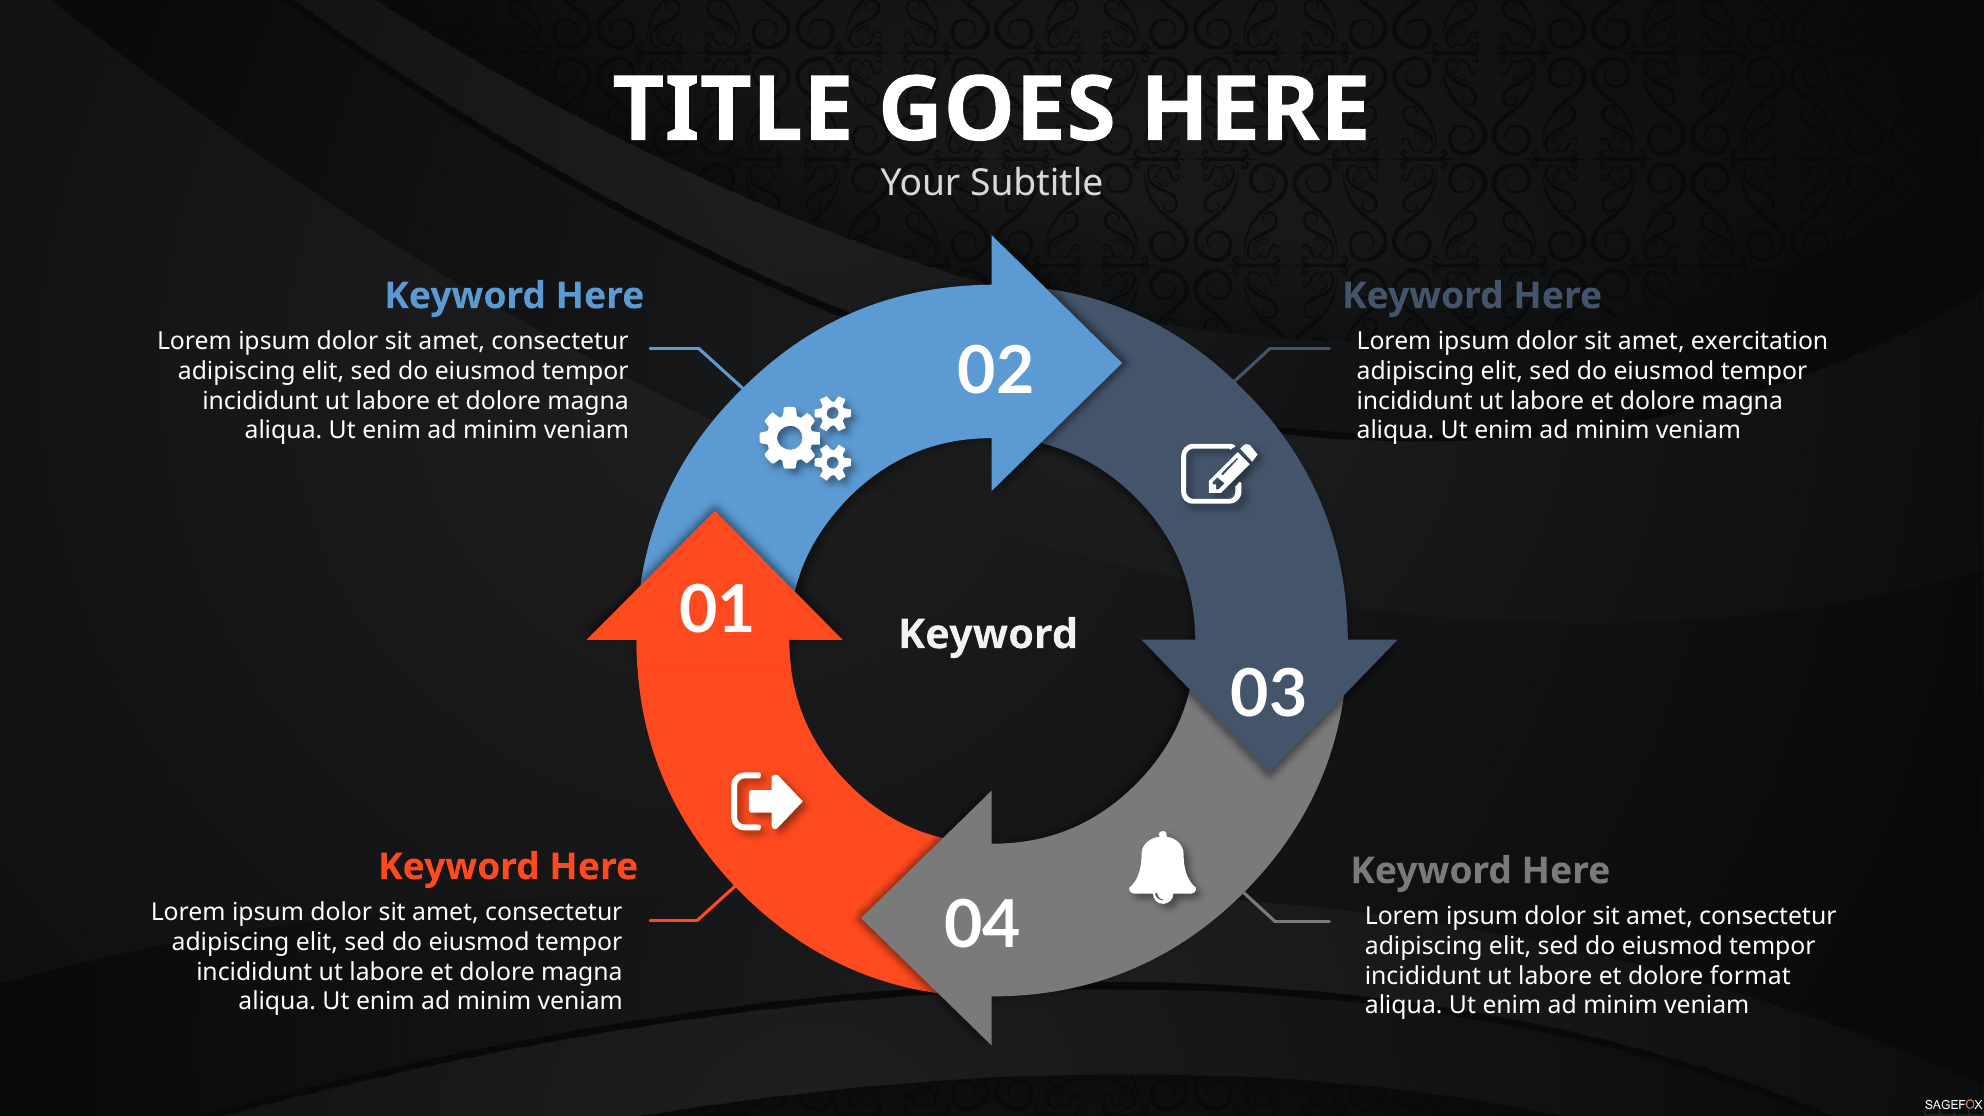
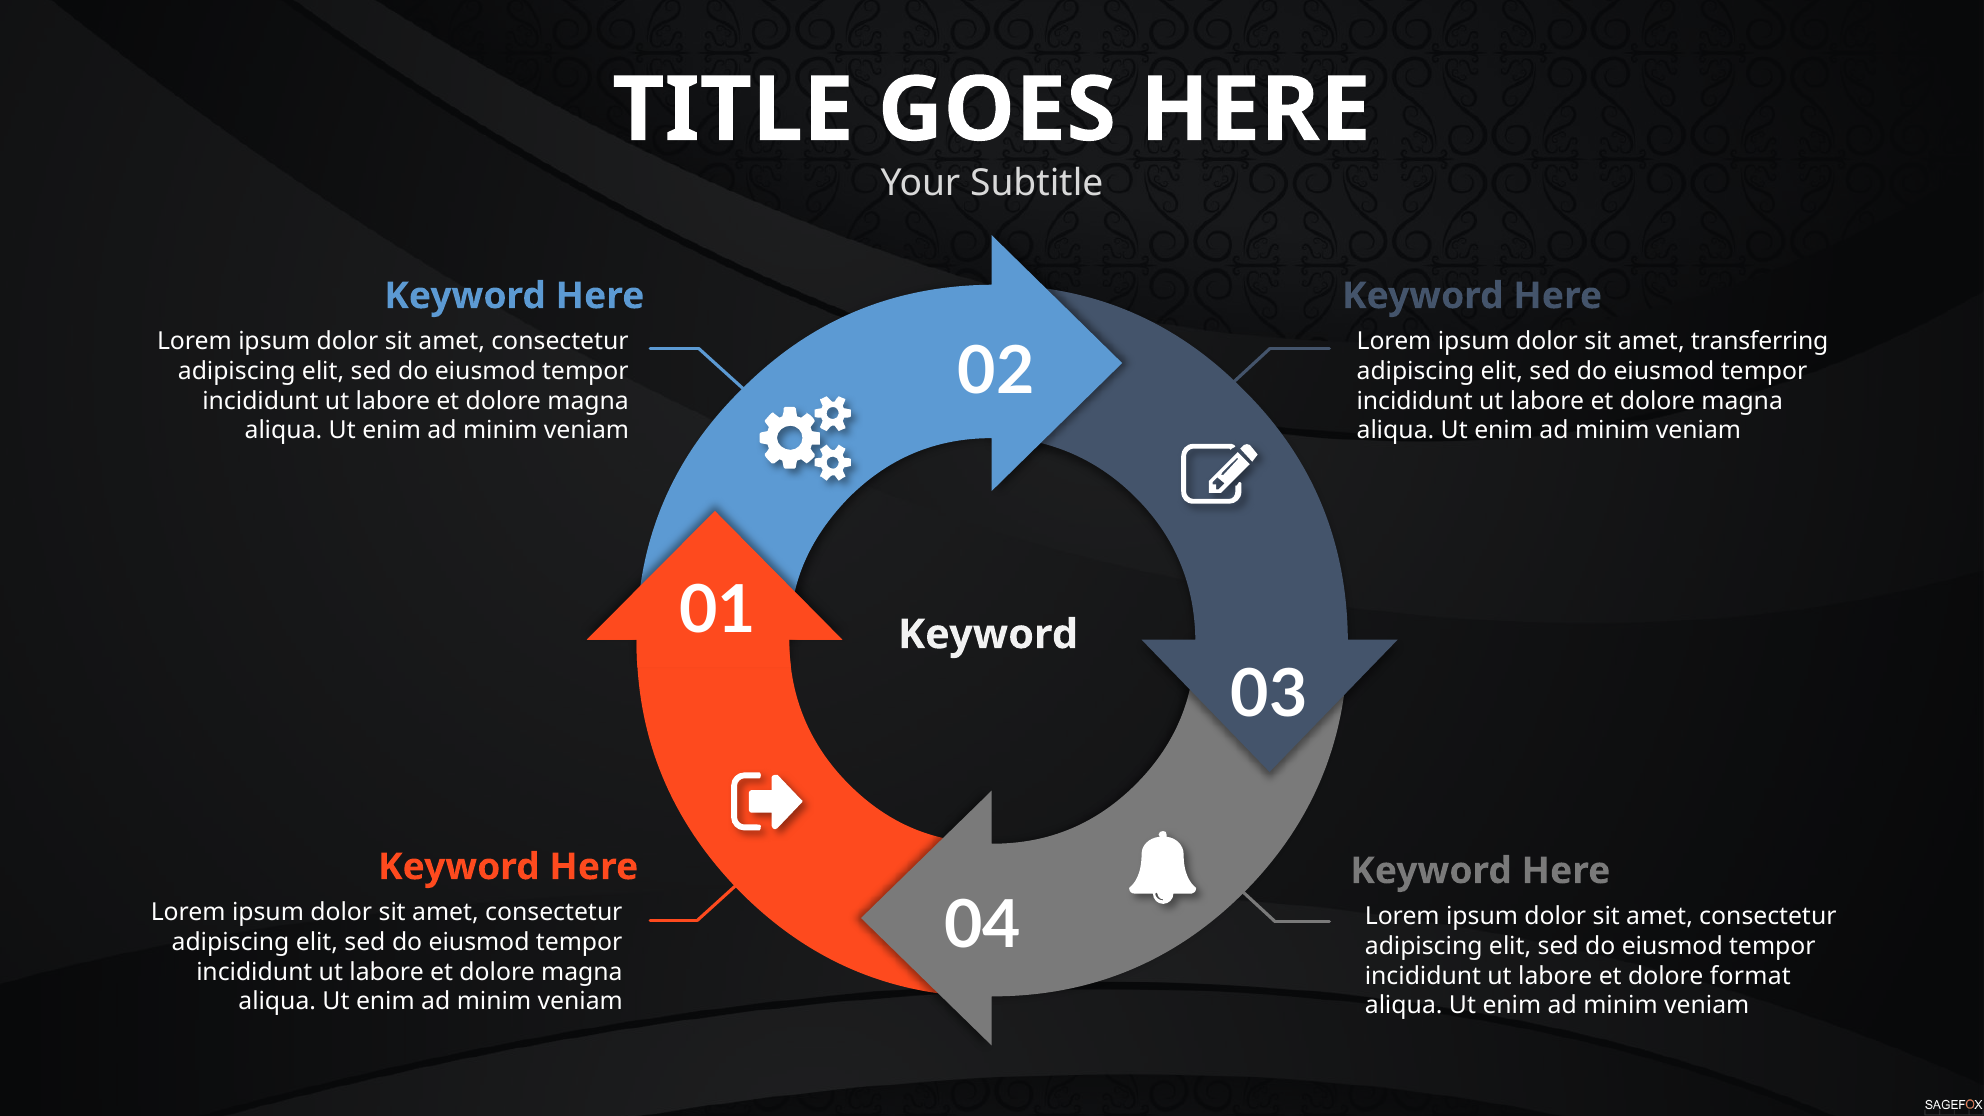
exercitation: exercitation -> transferring
